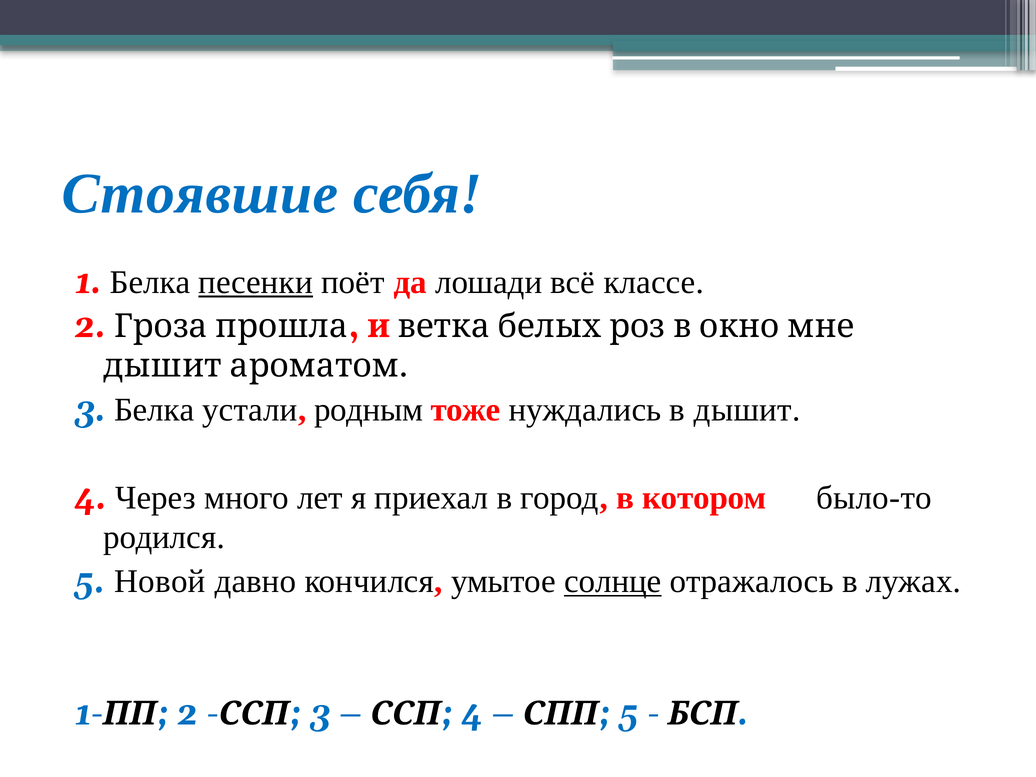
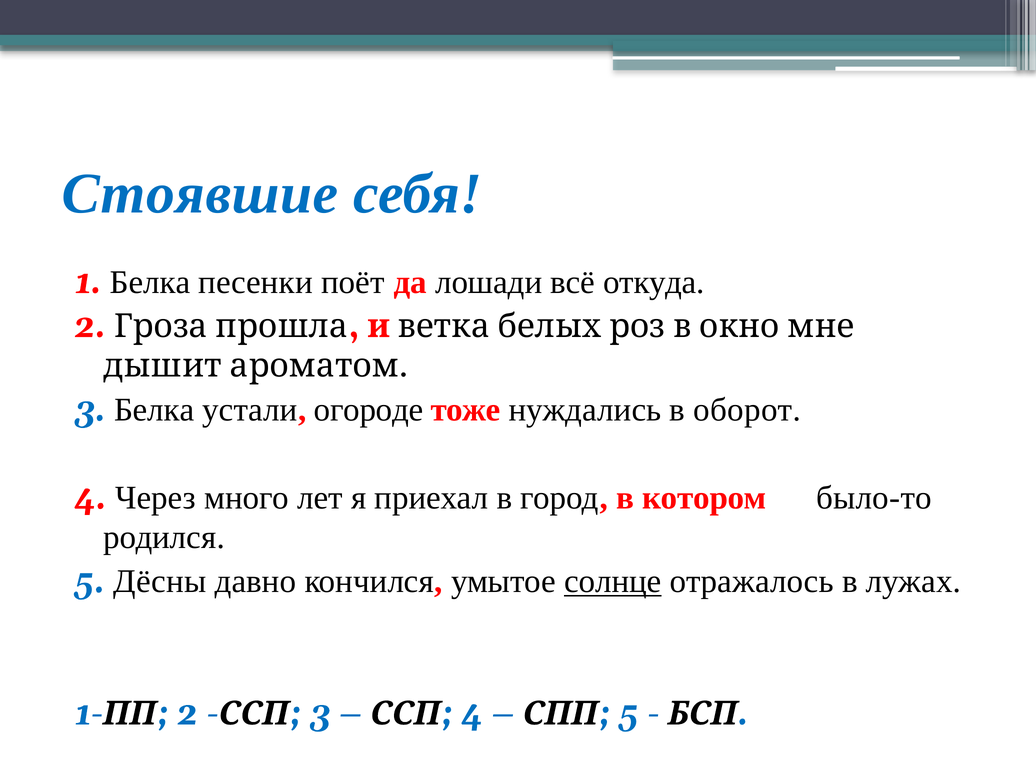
песенки underline: present -> none
классе: классе -> откуда
родным: родным -> огороде
дышит: дышит -> оборот
Новой: Новой -> Дёсны
